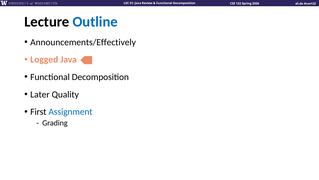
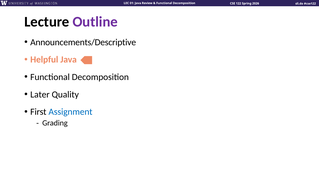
Outline colour: blue -> purple
Announcements/Effectively: Announcements/Effectively -> Announcements/Descriptive
Logged: Logged -> Helpful
